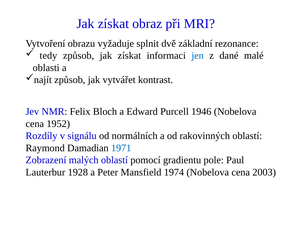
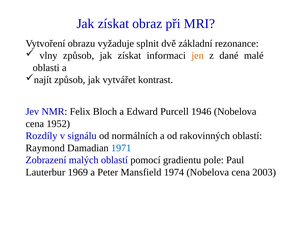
tedy: tedy -> vlny
jen colour: blue -> orange
1928: 1928 -> 1969
